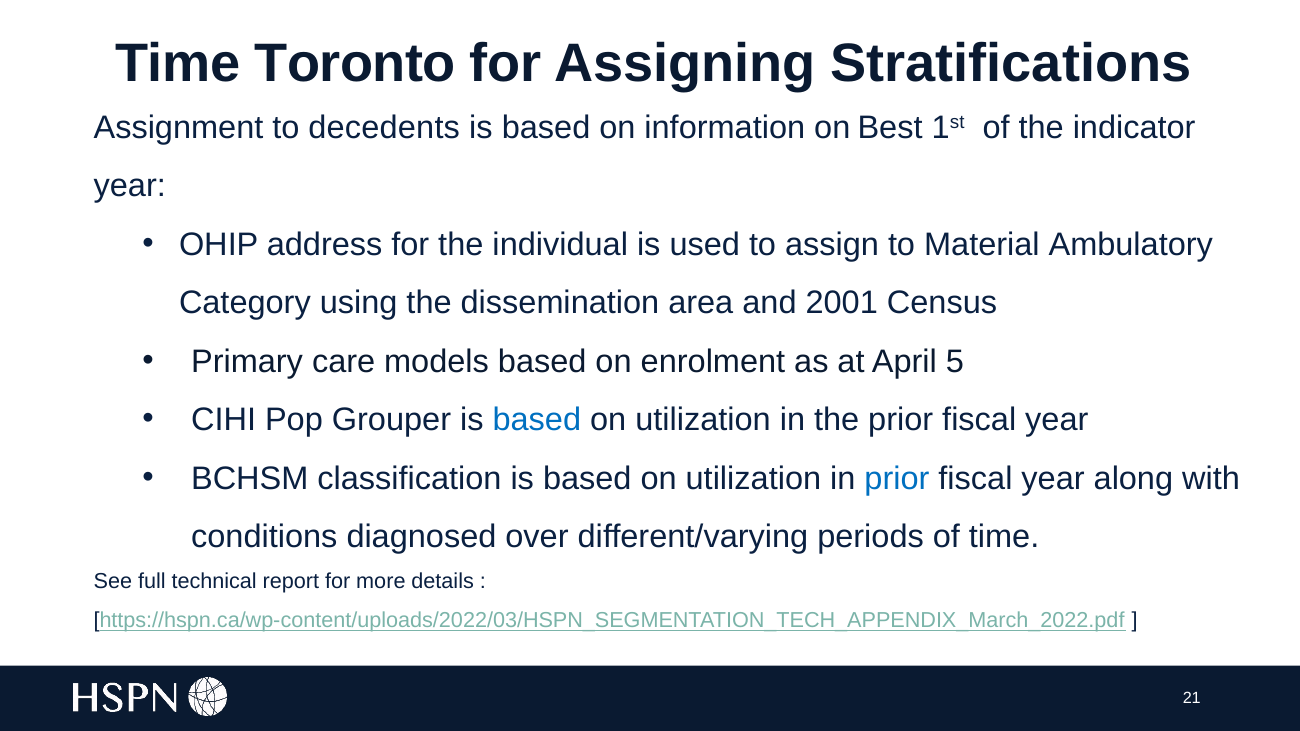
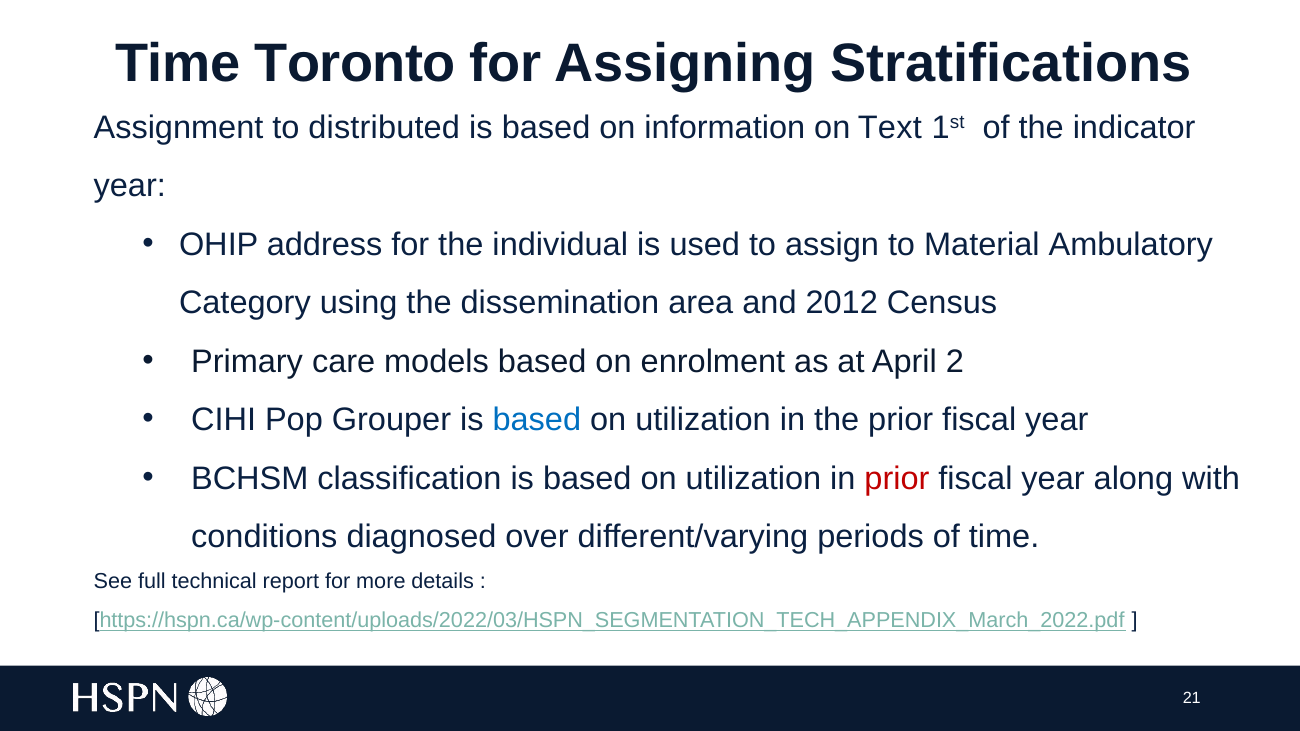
decedents: decedents -> distributed
Best: Best -> Text
2001: 2001 -> 2012
5: 5 -> 2
prior at (897, 479) colour: blue -> red
